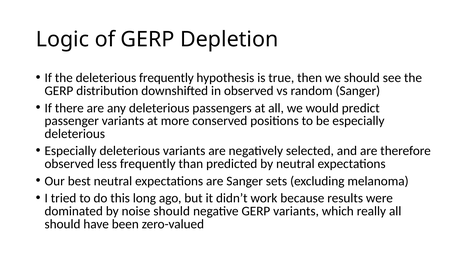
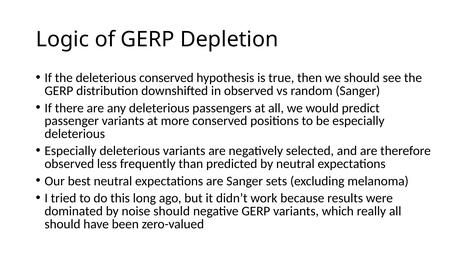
deleterious frequently: frequently -> conserved
